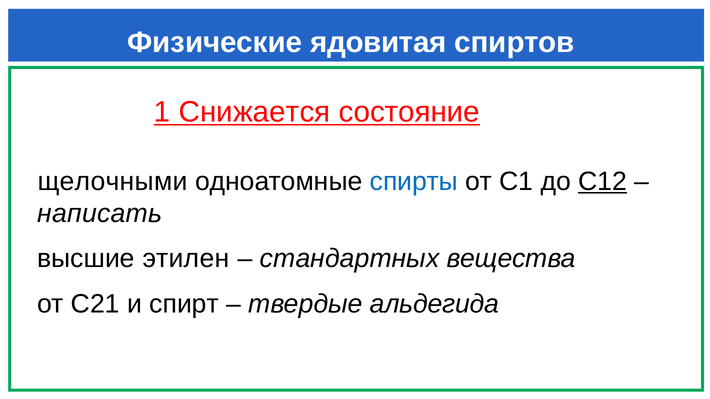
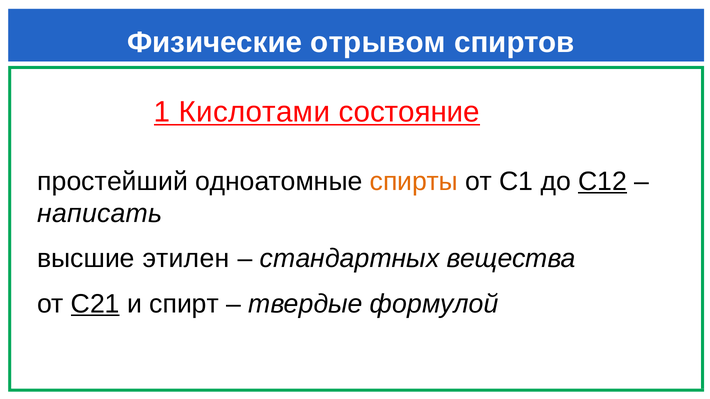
ядовитая: ядовитая -> отрывом
Снижается: Снижается -> Кислотами
щелочными: щелочными -> простейший
спирты colour: blue -> orange
С21 underline: none -> present
альдегида: альдегида -> формулой
